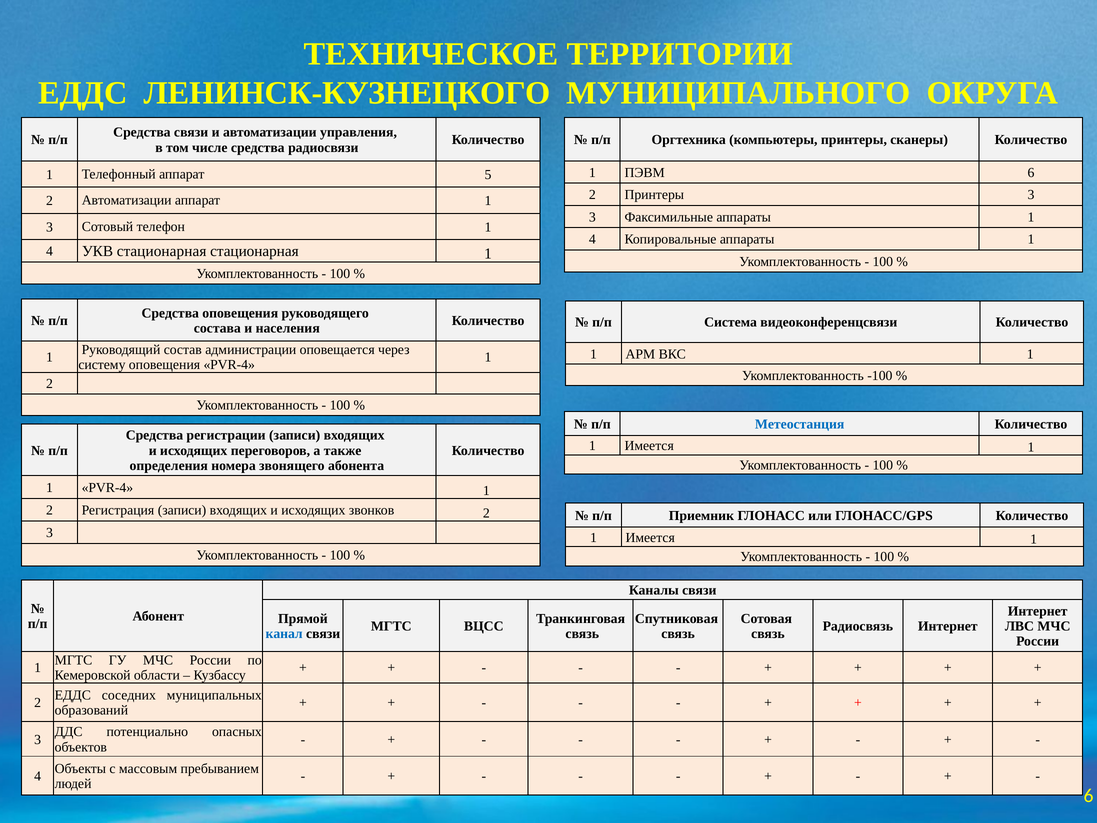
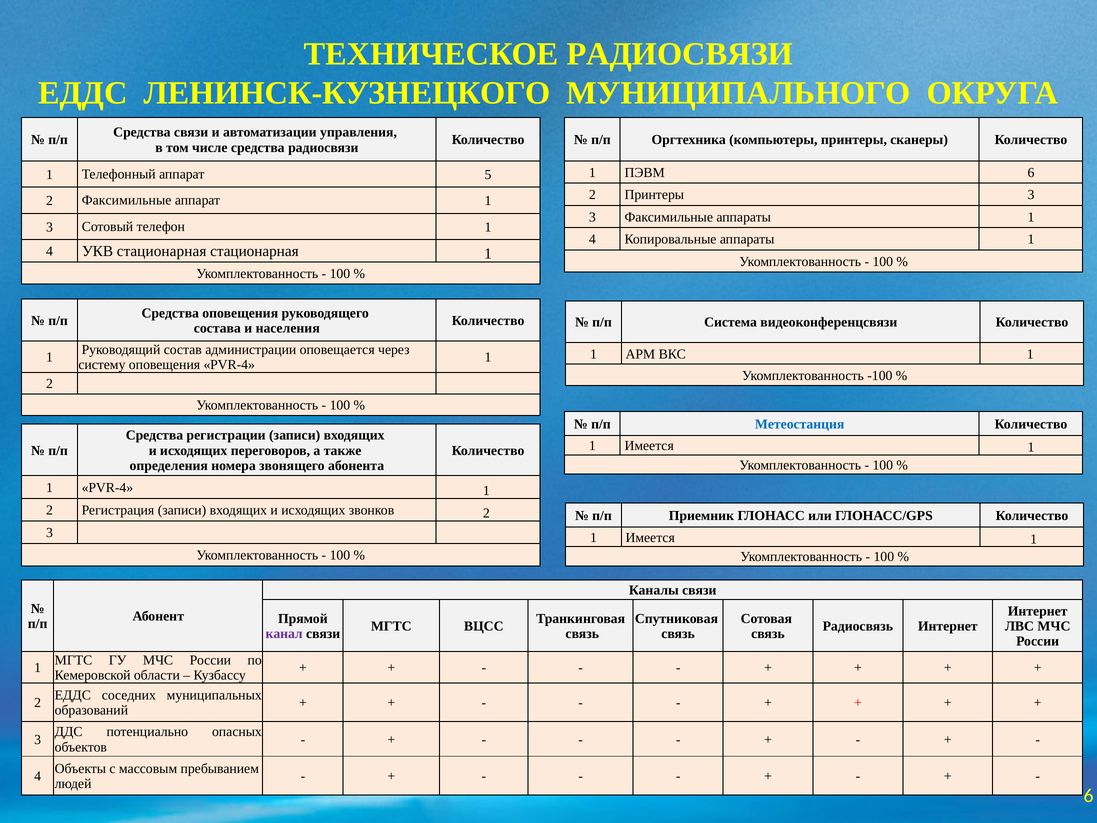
ТЕХНИЧЕСКОЕ ТЕРРИТОРИИ: ТЕРРИТОРИИ -> РАДИОСВЯЗИ
2 Автоматизации: Автоматизации -> Факсимильные
канал colour: blue -> purple
